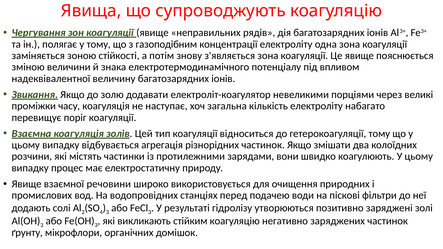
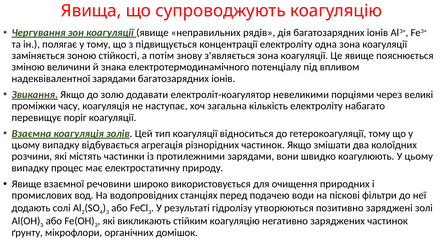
газоподібним: газоподібним -> підвищується
надеквівалентної величину: величину -> зарядами
